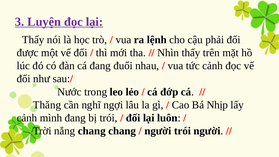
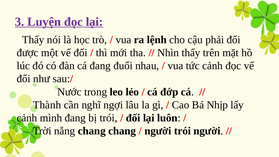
Thăng: Thăng -> Thành
